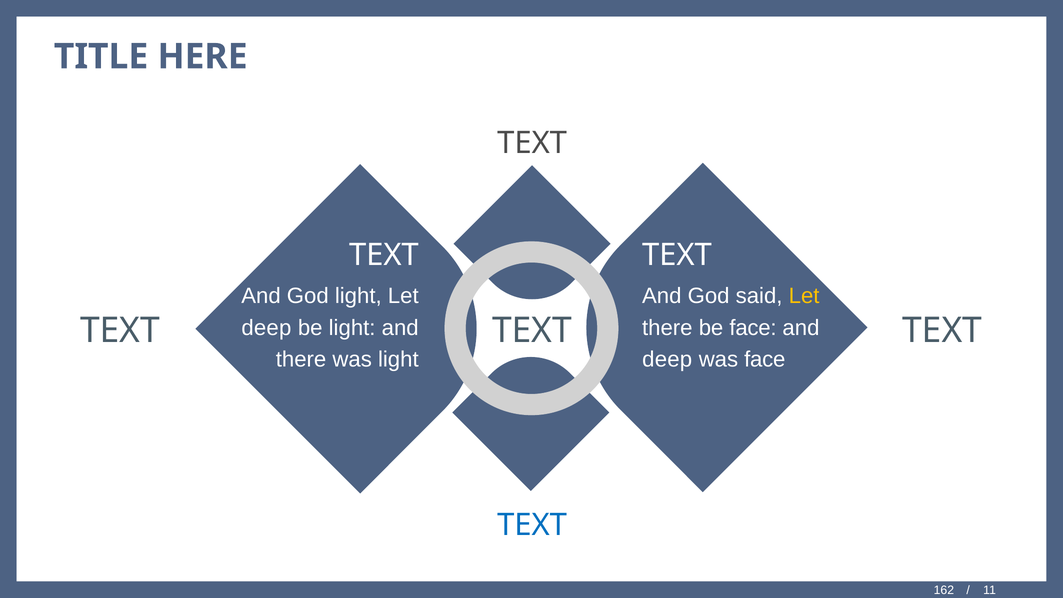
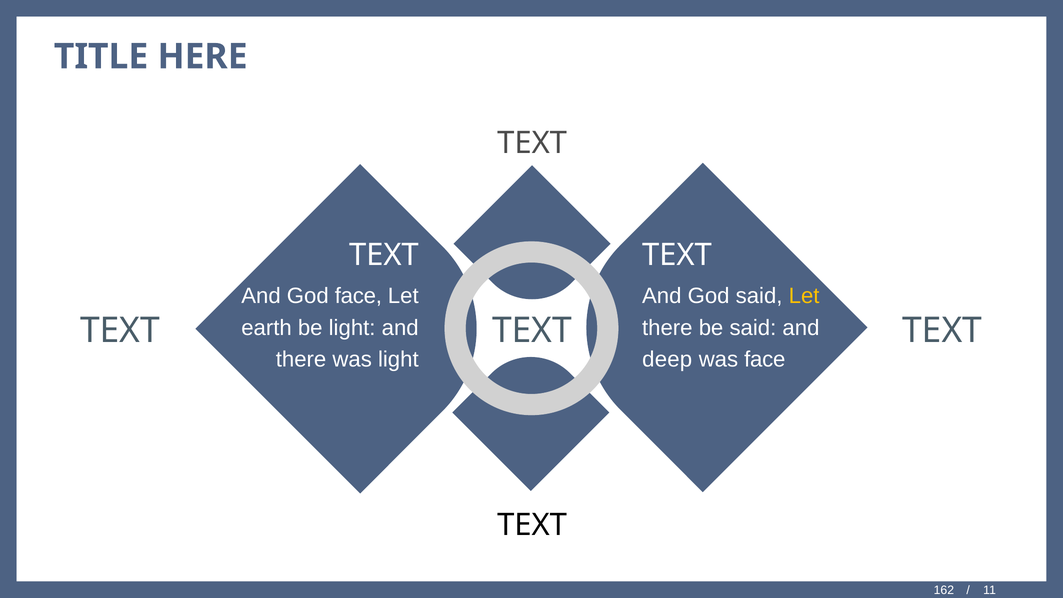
God light: light -> face
deep at (266, 328): deep -> earth
be face: face -> said
TEXT at (532, 525) colour: blue -> black
